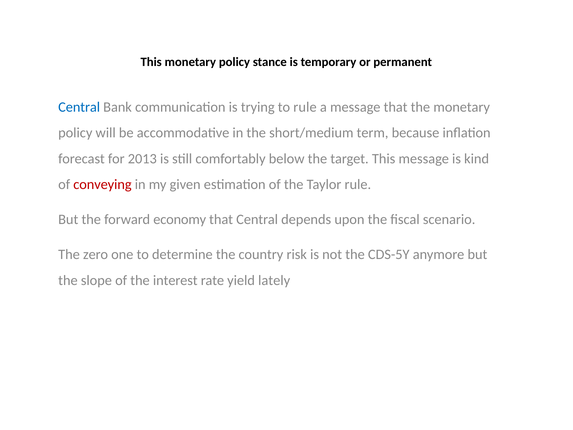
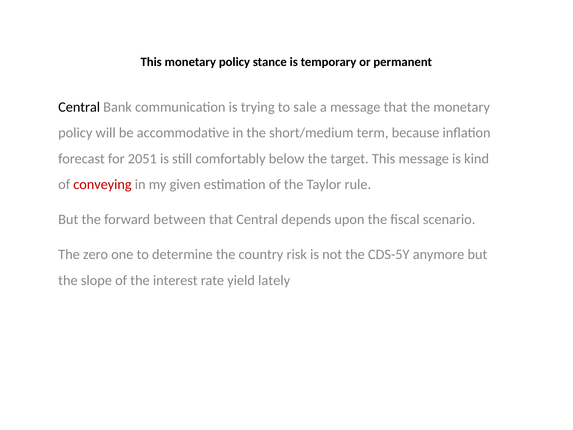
Central at (79, 107) colour: blue -> black
to rule: rule -> sale
2013: 2013 -> 2051
economy: economy -> between
